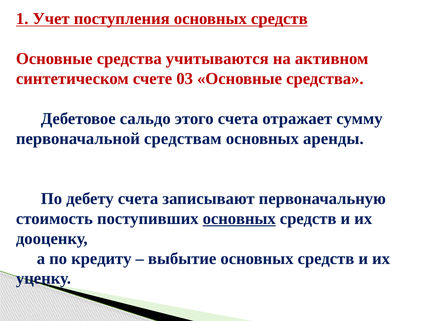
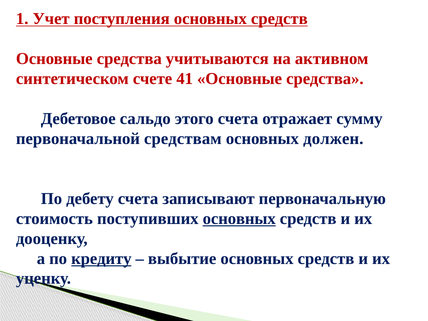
03: 03 -> 41
аренды: аренды -> должен
кредиту underline: none -> present
